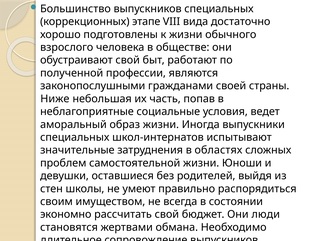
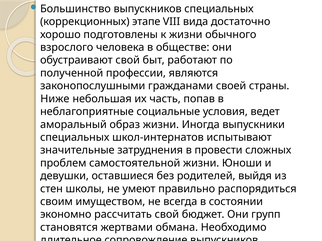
областях: областях -> провести
люди: люди -> групп
